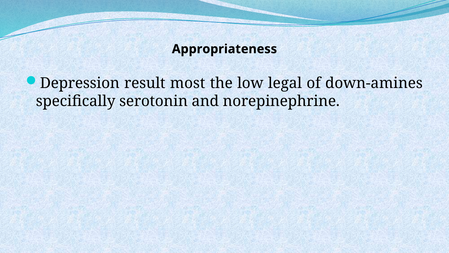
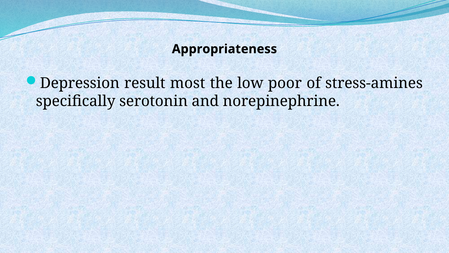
legal: legal -> poor
down-amines: down-amines -> stress-amines
